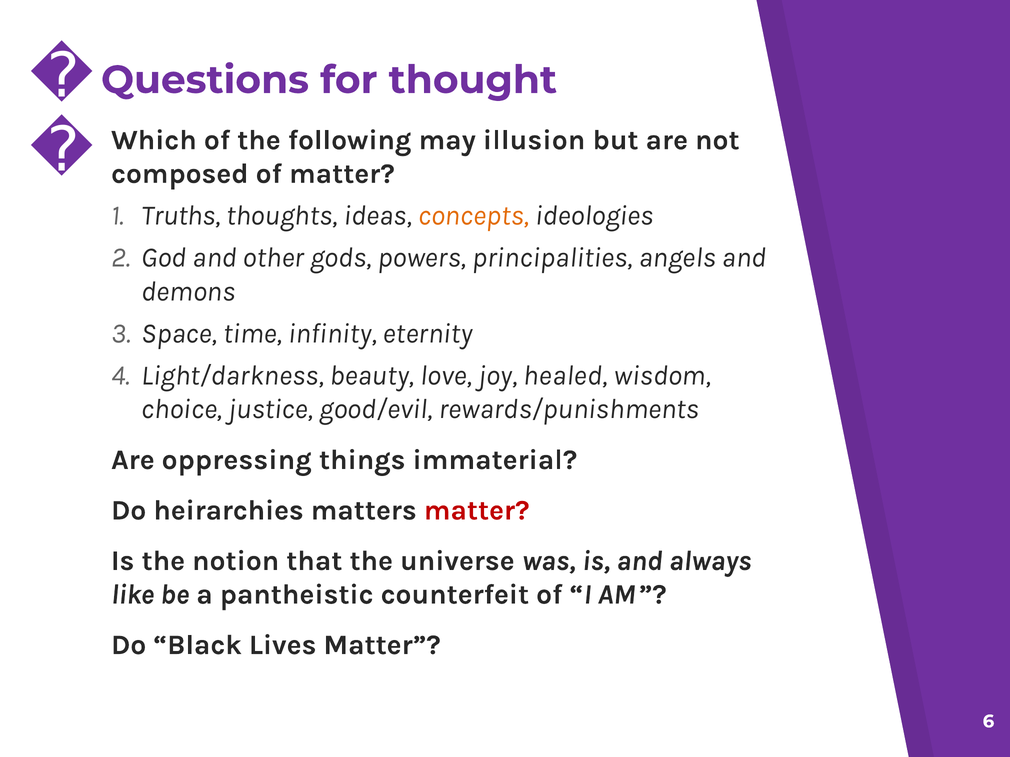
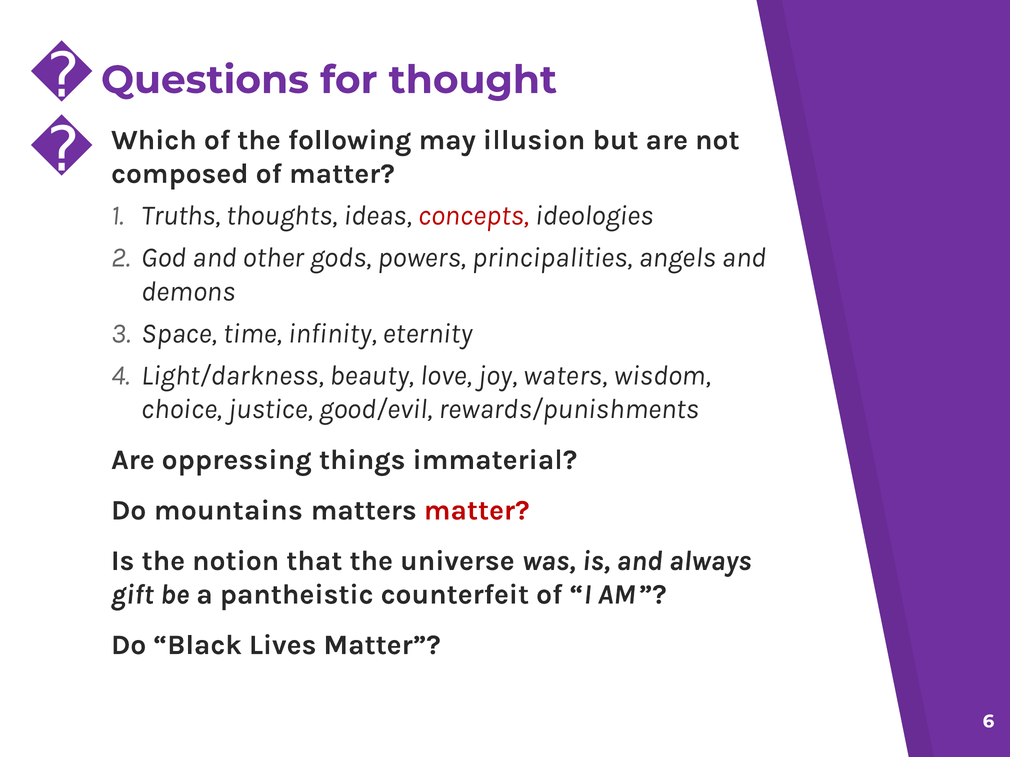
concepts colour: orange -> red
healed: healed -> waters
heirarchies: heirarchies -> mountains
like: like -> gift
